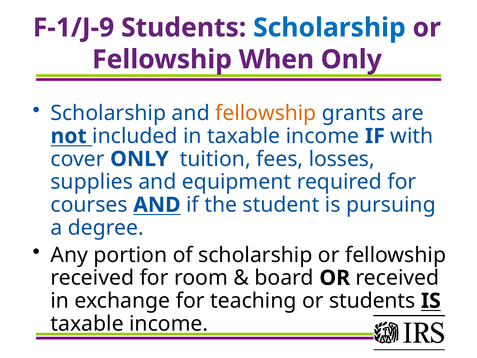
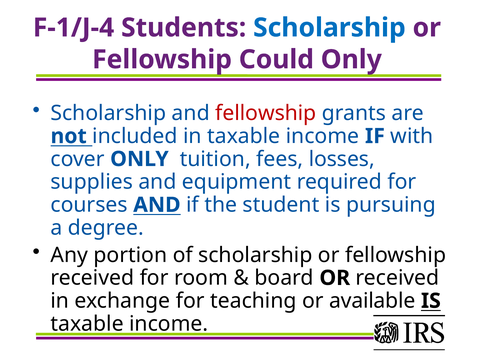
F-1/J-9: F-1/J-9 -> F-1/J-4
When: When -> Could
fellowship at (266, 113) colour: orange -> red
or students: students -> available
